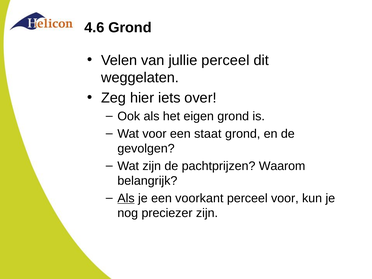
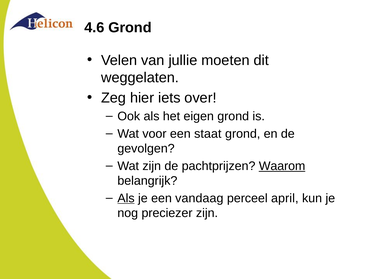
jullie perceel: perceel -> moeten
Waarom underline: none -> present
voorkant: voorkant -> vandaag
perceel voor: voor -> april
